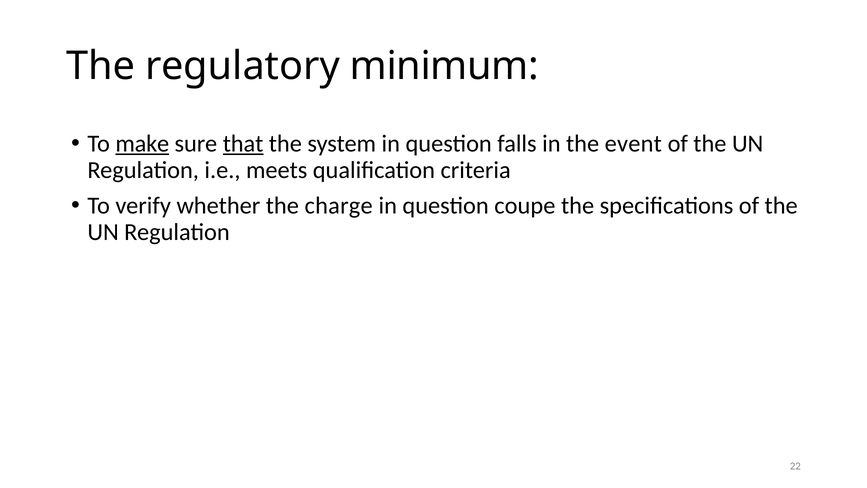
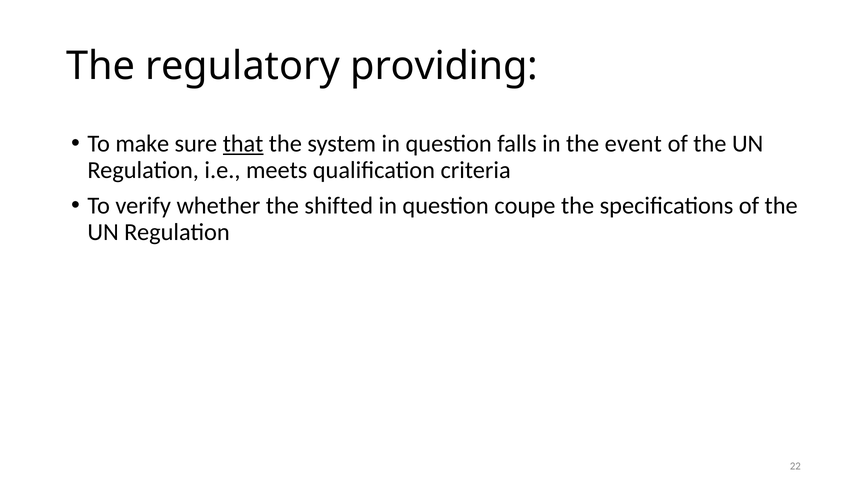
minimum: minimum -> providing
make underline: present -> none
charge: charge -> shifted
